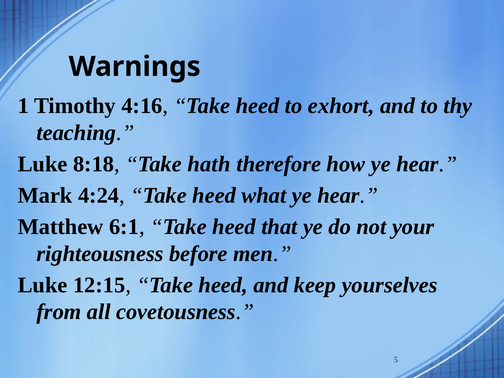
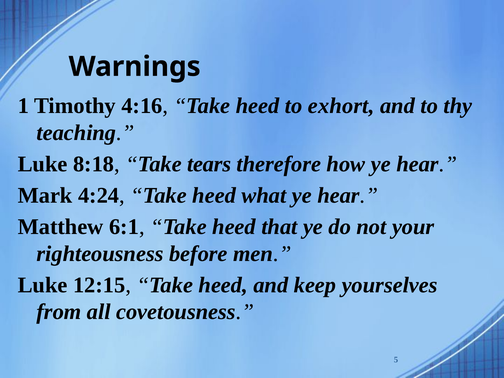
hath: hath -> tears
